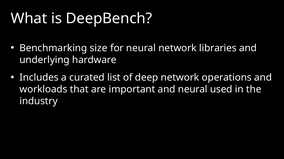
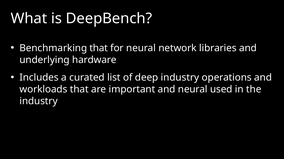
Benchmarking size: size -> that
deep network: network -> industry
